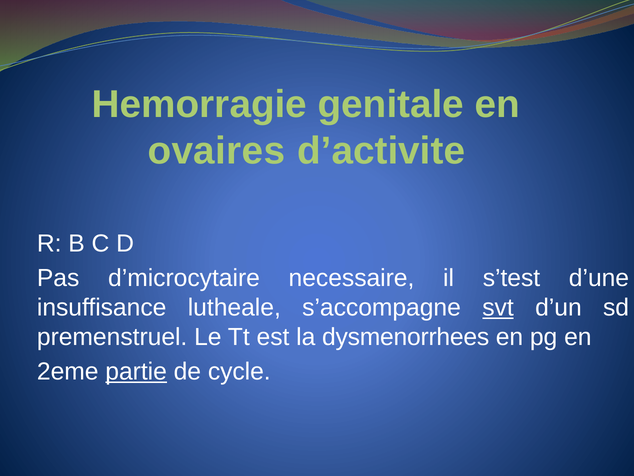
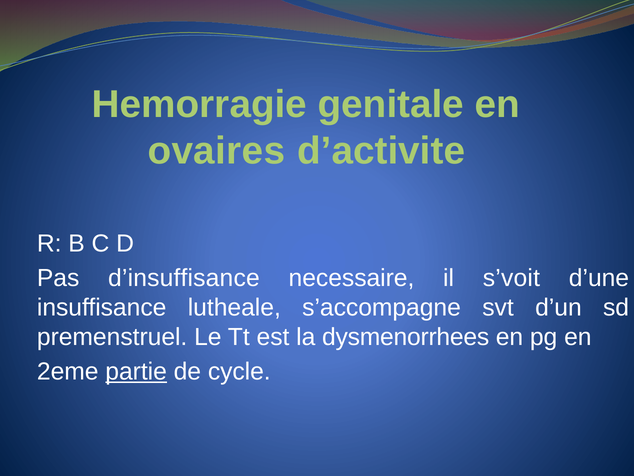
d’microcytaire: d’microcytaire -> d’insuffisance
s’test: s’test -> s’voit
svt underline: present -> none
